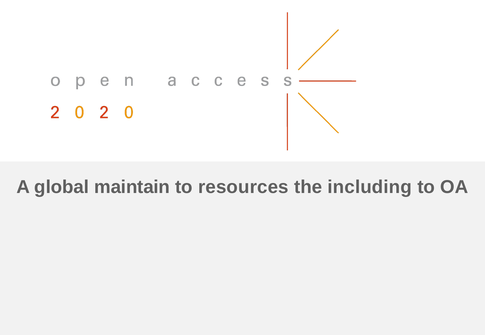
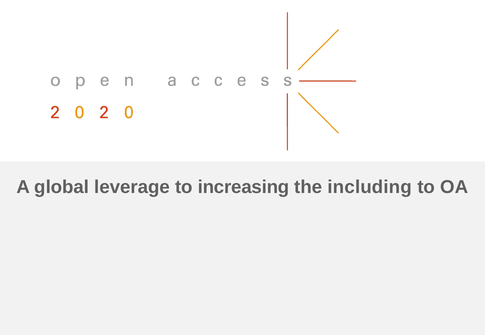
maintain: maintain -> leverage
resources: resources -> increasing
